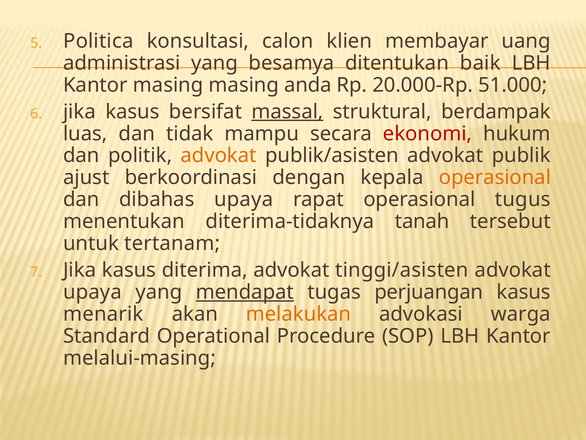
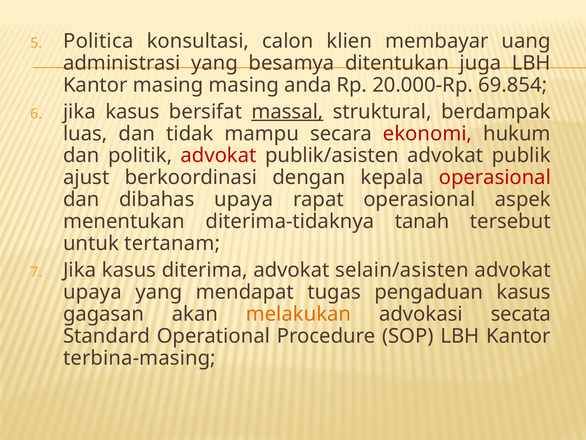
baik: baik -> juga
51.000: 51.000 -> 69.854
advokat at (219, 155) colour: orange -> red
operasional at (495, 177) colour: orange -> red
tugus: tugus -> aspek
tinggi/asisten: tinggi/asisten -> selain/asisten
mendapat underline: present -> none
perjuangan: perjuangan -> pengaduan
menarik: menarik -> gagasan
warga: warga -> secata
melalui-masing: melalui-masing -> terbina-masing
